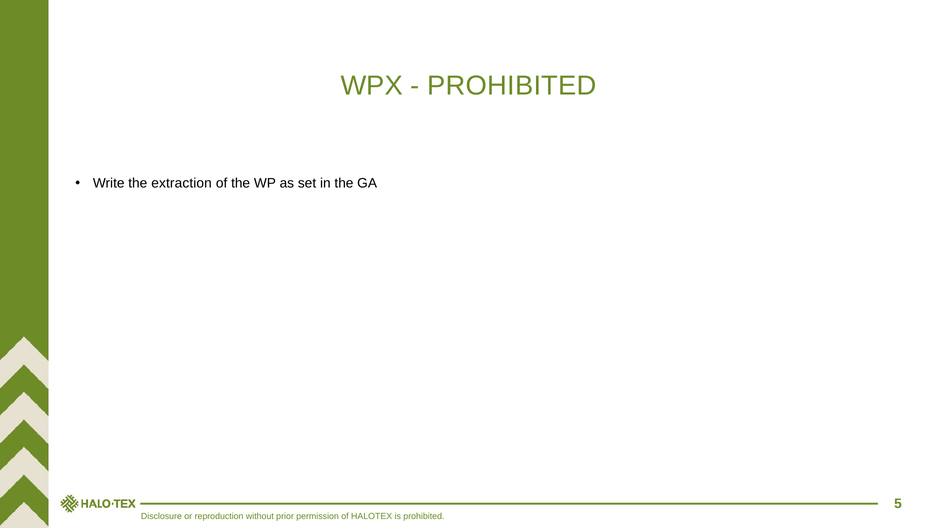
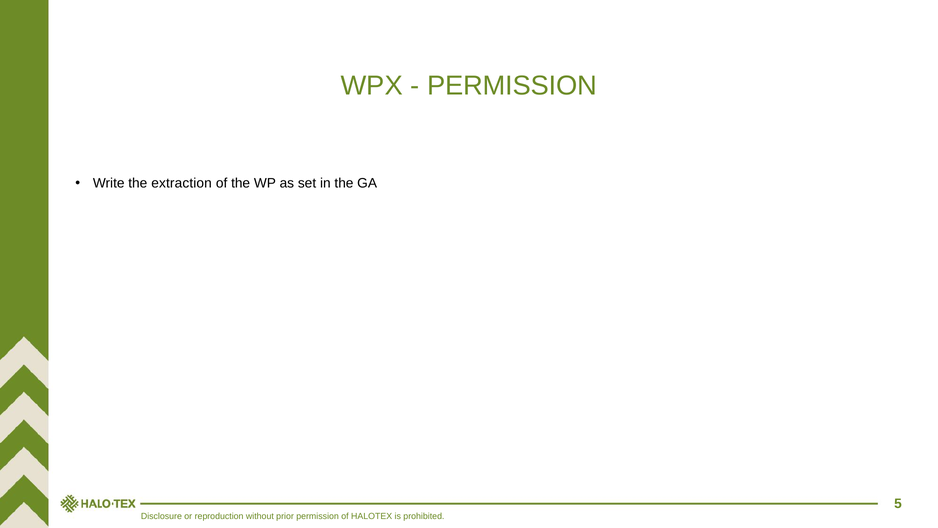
PROHIBITED at (512, 86): PROHIBITED -> PERMISSION
